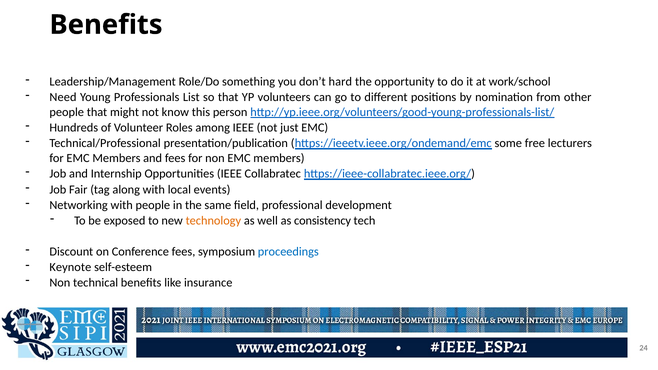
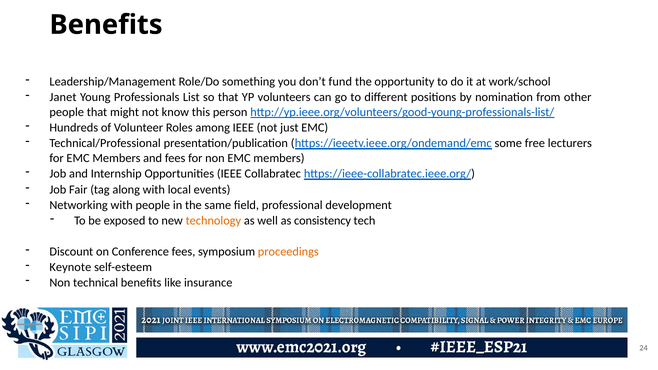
hard: hard -> fund
Need: Need -> Janet
proceedings colour: blue -> orange
